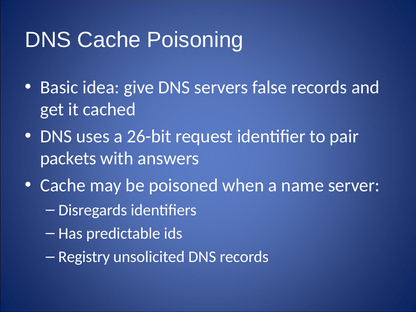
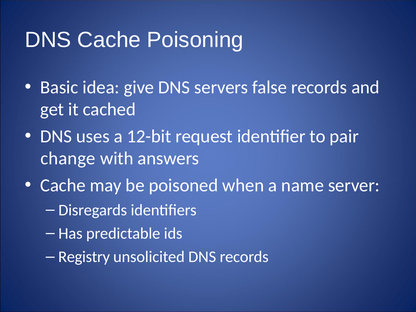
26-bit: 26-bit -> 12-bit
packets: packets -> change
